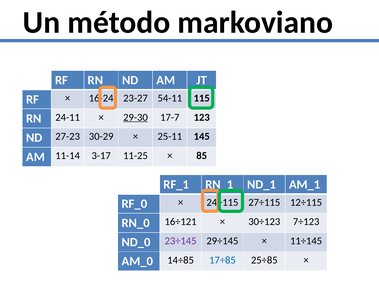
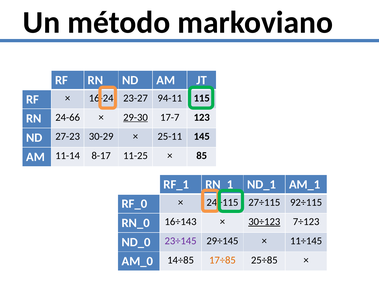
54-11: 54-11 -> 94-11
24-11: 24-11 -> 24-66
3-17: 3-17 -> 8-17
12÷115: 12÷115 -> 92÷115
16÷121: 16÷121 -> 16÷143
30÷123 underline: none -> present
17÷85 colour: blue -> orange
